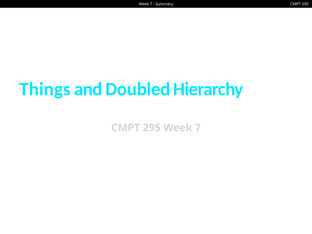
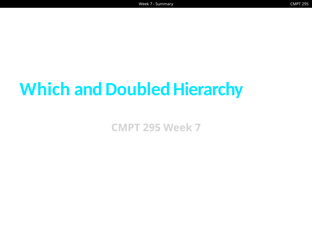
Things: Things -> Which
